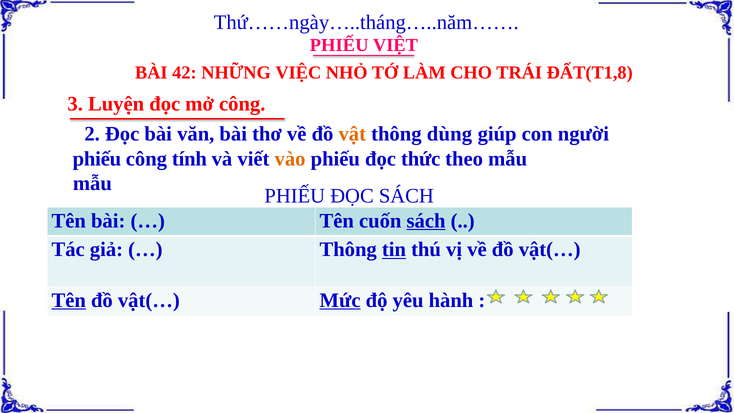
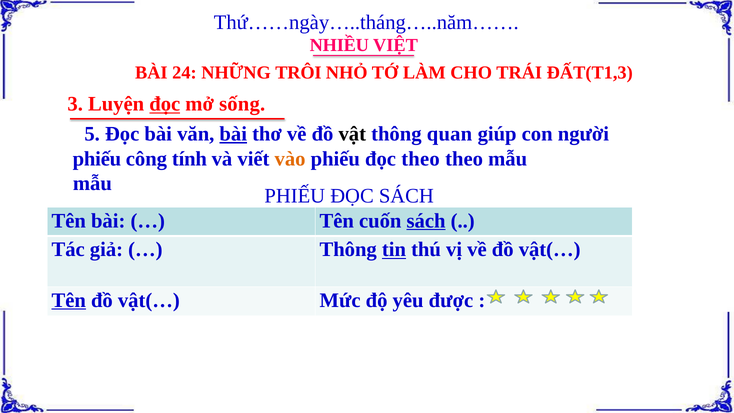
PHIẾU at (339, 45): PHIẾU -> NHIỀU
42: 42 -> 24
VIỆC: VIỆC -> TRÔI
ĐẤT(T1,8: ĐẤT(T1,8 -> ĐẤT(T1,3
đọc at (165, 104) underline: none -> present
mở công: công -> sống
2: 2 -> 5
bài at (233, 134) underline: none -> present
vật colour: orange -> black
dùng: dùng -> quan
đọc thức: thức -> theo
Mức underline: present -> none
hành: hành -> được
